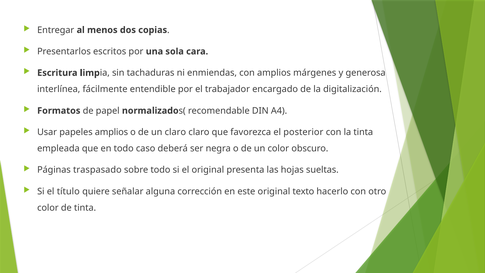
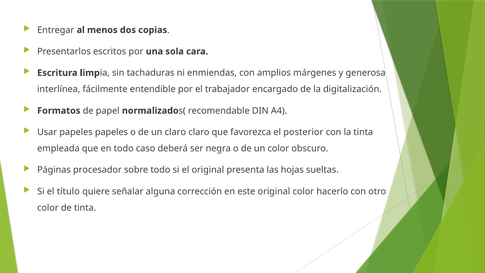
papeles amplios: amplios -> papeles
traspasado: traspasado -> procesador
original texto: texto -> color
